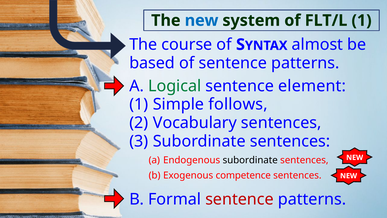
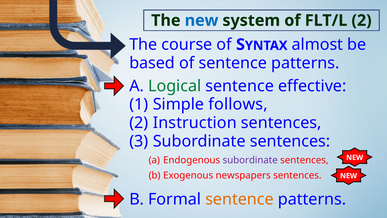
FLT/L 1: 1 -> 2
element: element -> effective
Vocabulary: Vocabulary -> Instruction
subordinate at (250, 160) colour: black -> purple
competence: competence -> newspapers
sentence at (239, 199) colour: red -> orange
